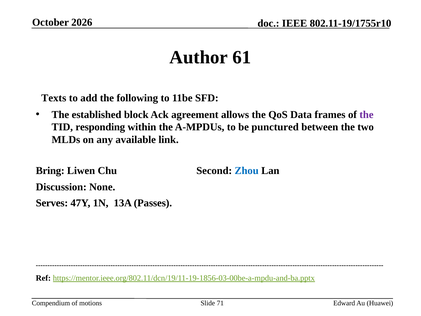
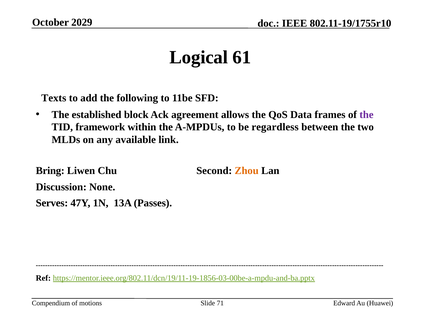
2026: 2026 -> 2029
Author: Author -> Logical
responding: responding -> framework
punctured: punctured -> regardless
Zhou colour: blue -> orange
